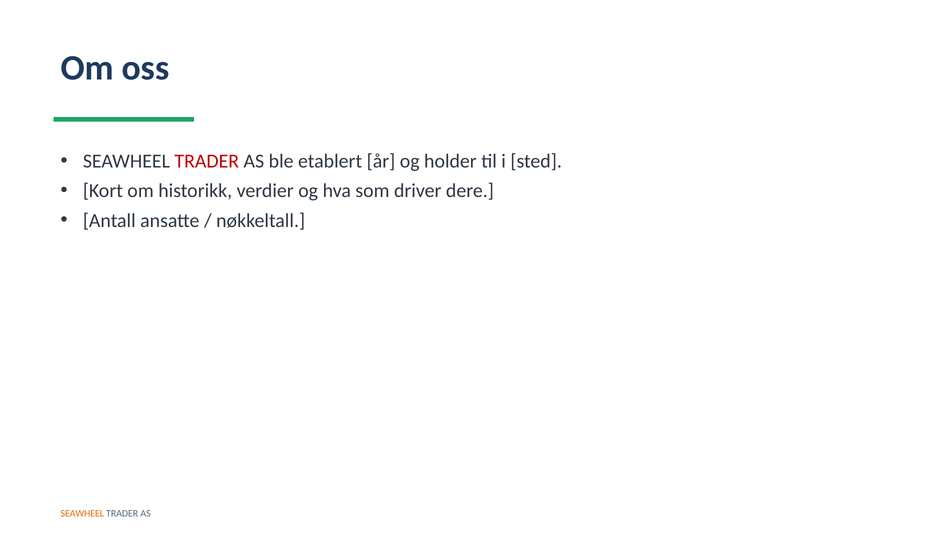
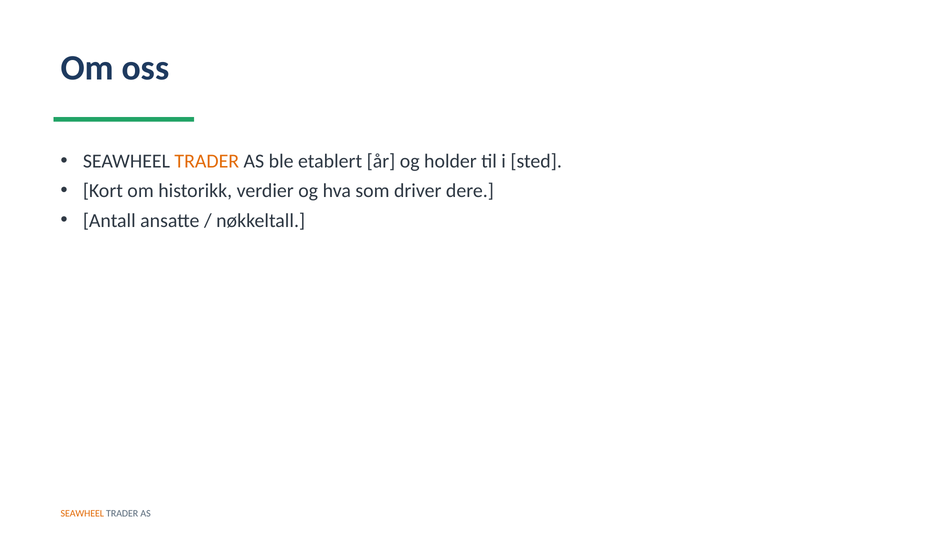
TRADER at (207, 161) colour: red -> orange
